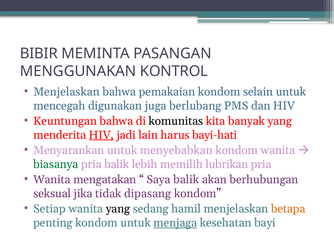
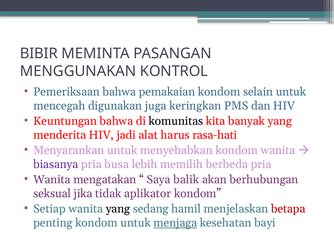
Menjelaskan at (67, 92): Menjelaskan -> Pemeriksaan
berlubang: berlubang -> keringkan
HIV at (101, 135) underline: present -> none
lain: lain -> alat
bayi-hati: bayi-hati -> rasa-hati
biasanya colour: green -> purple
pria balik: balik -> busa
lubrikan: lubrikan -> berbeda
dipasang: dipasang -> aplikator
betapa colour: orange -> red
